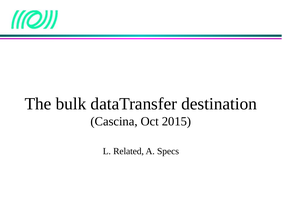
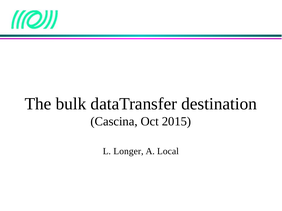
Related: Related -> Longer
Specs: Specs -> Local
